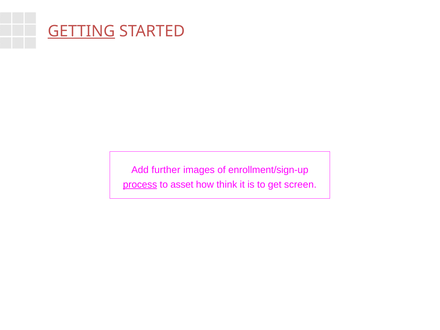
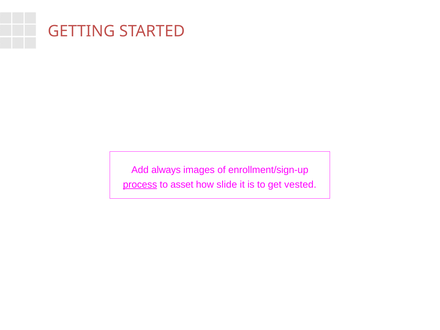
GETTING underline: present -> none
further: further -> always
think: think -> slide
screen: screen -> vested
